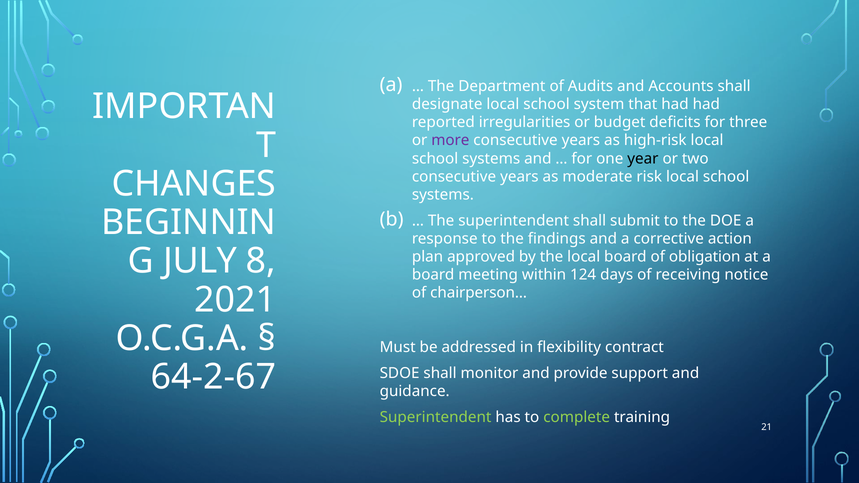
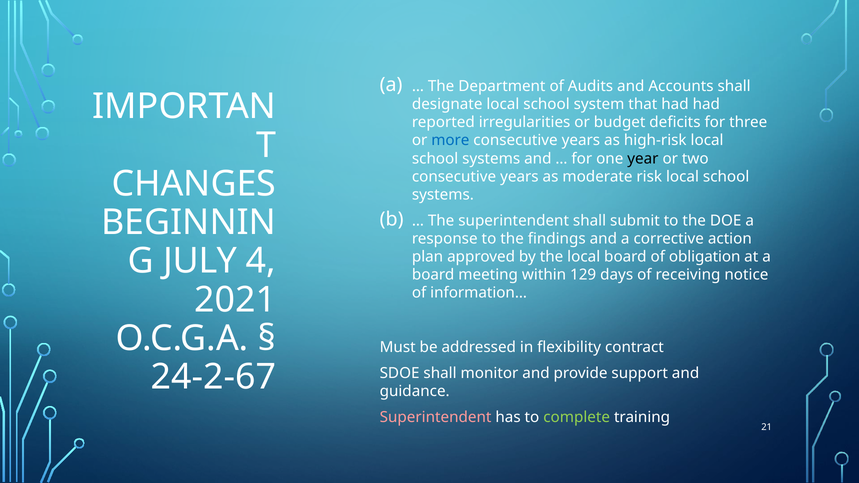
more colour: purple -> blue
8: 8 -> 4
124: 124 -> 129
chairperson…: chairperson… -> information…
64-2-67: 64-2-67 -> 24-2-67
Superintendent at (436, 418) colour: light green -> pink
